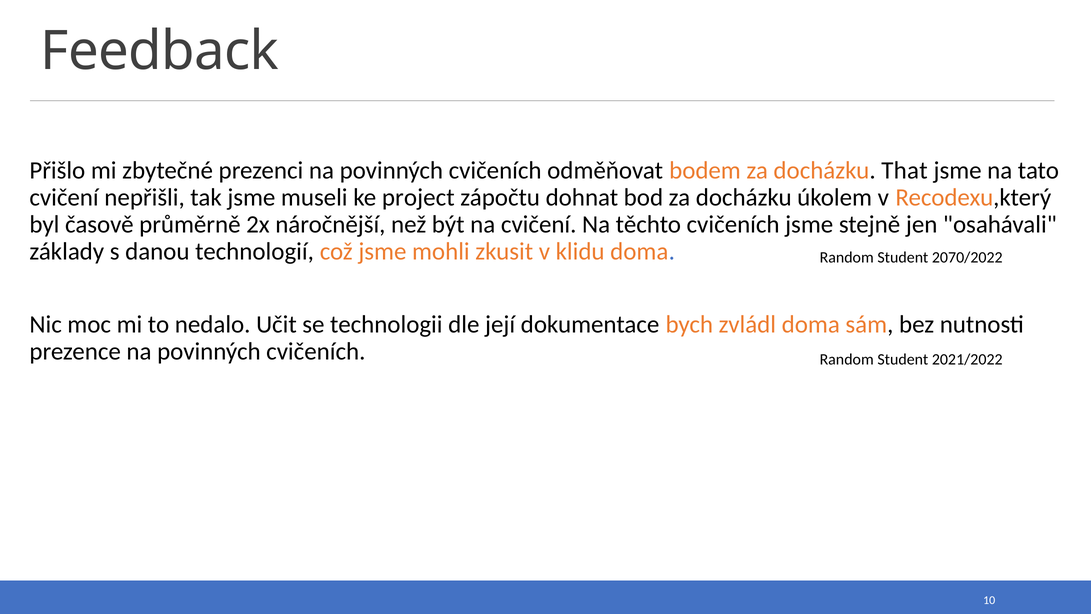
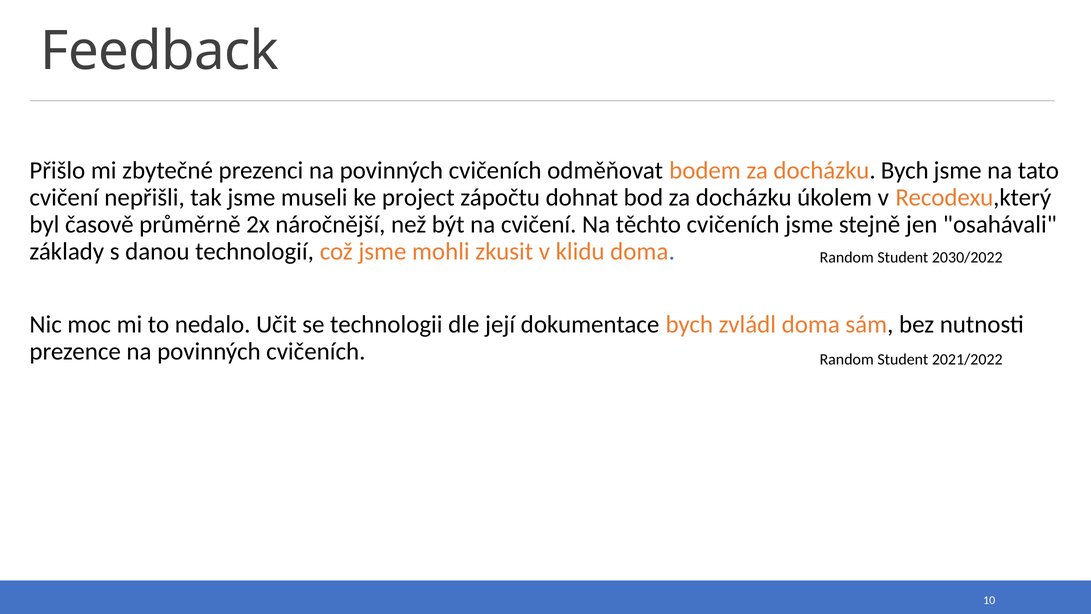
docházku That: That -> Bych
2070/2022: 2070/2022 -> 2030/2022
